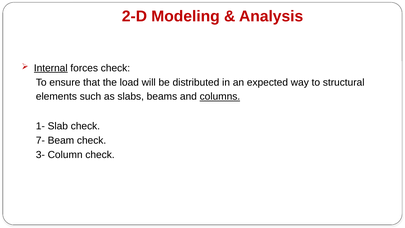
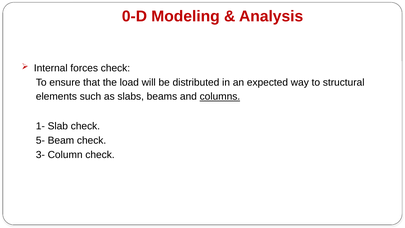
2-D: 2-D -> 0-D
Internal underline: present -> none
7-: 7- -> 5-
